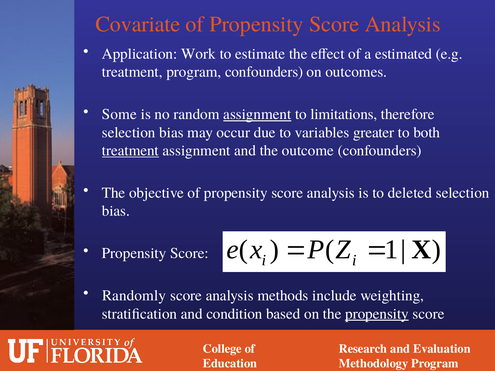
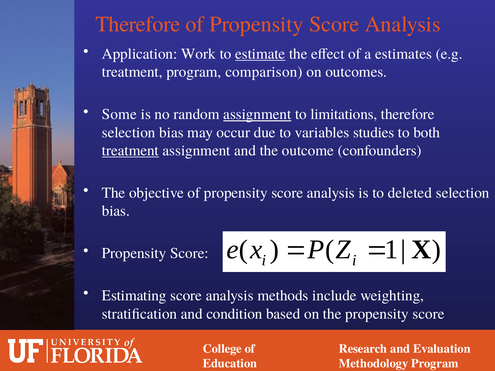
Covariate at (138, 24): Covariate -> Therefore
estimate underline: none -> present
estimated: estimated -> estimates
program confounders: confounders -> comparison
greater: greater -> studies
Randomly: Randomly -> Estimating
propensity at (377, 314) underline: present -> none
